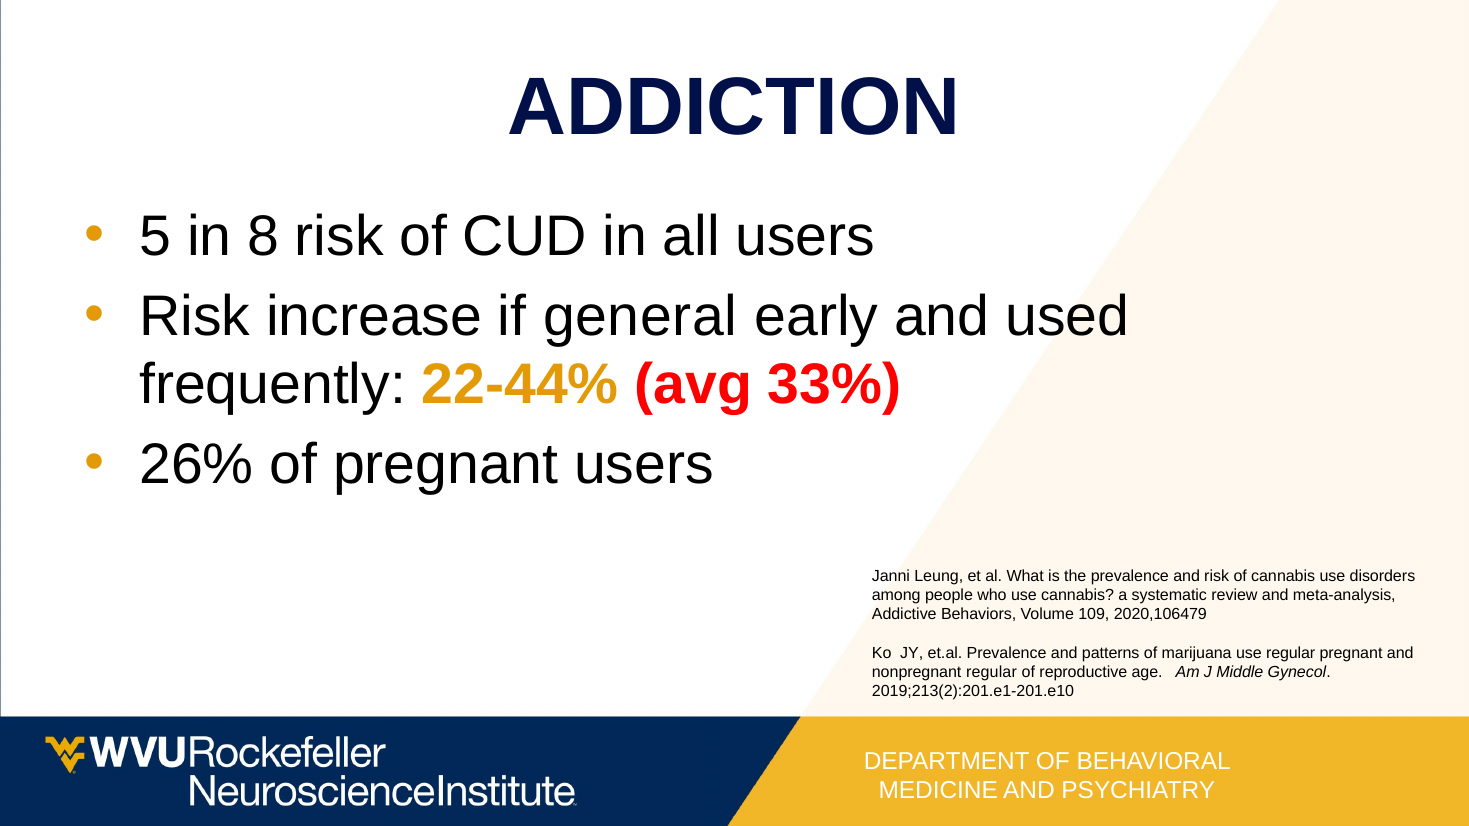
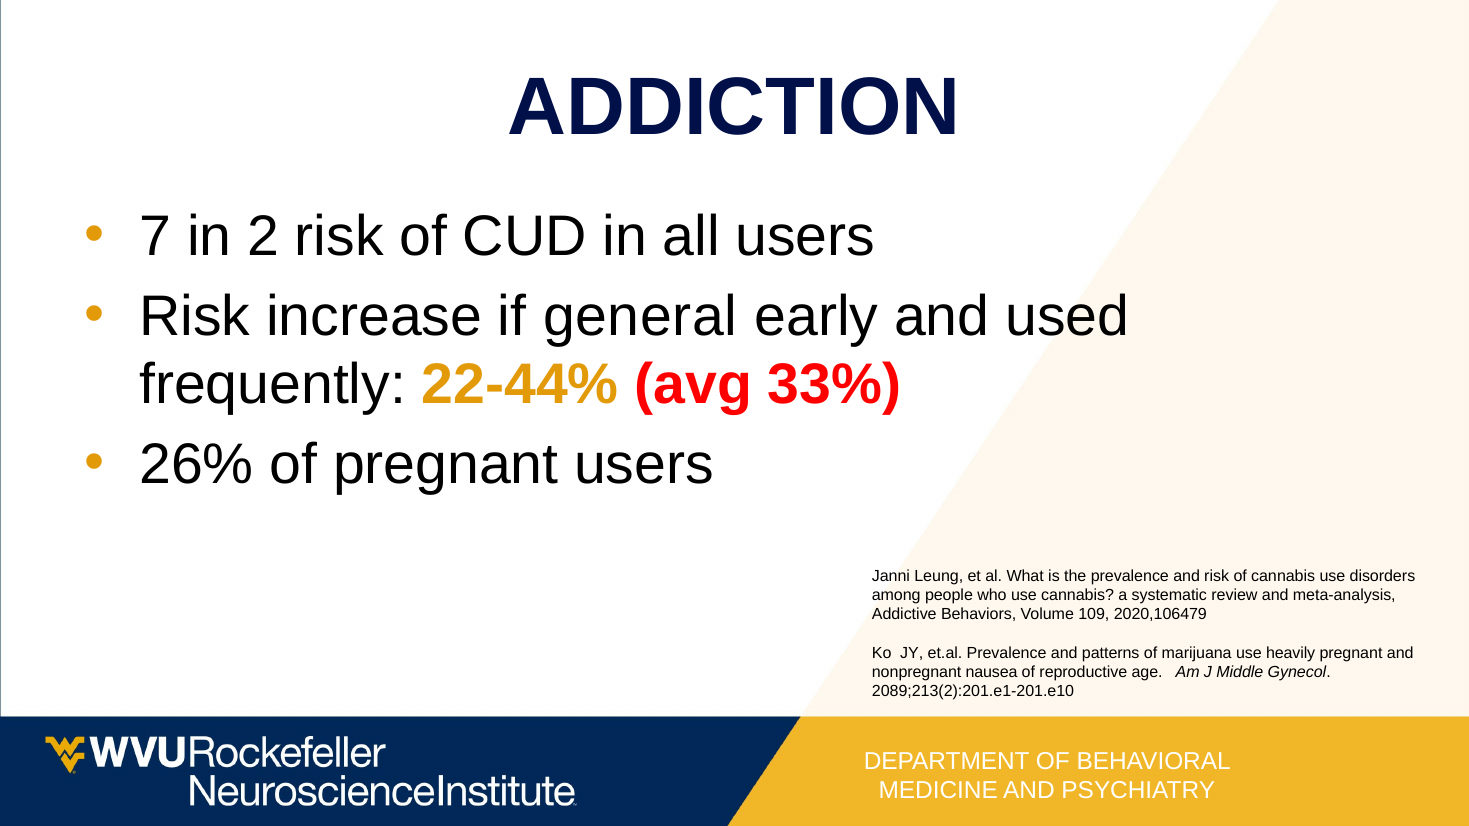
5: 5 -> 7
8: 8 -> 2
use regular: regular -> heavily
nonpregnant regular: regular -> nausea
2019;213(2):201.e1-201.e10: 2019;213(2):201.e1-201.e10 -> 2089;213(2):201.e1-201.e10
